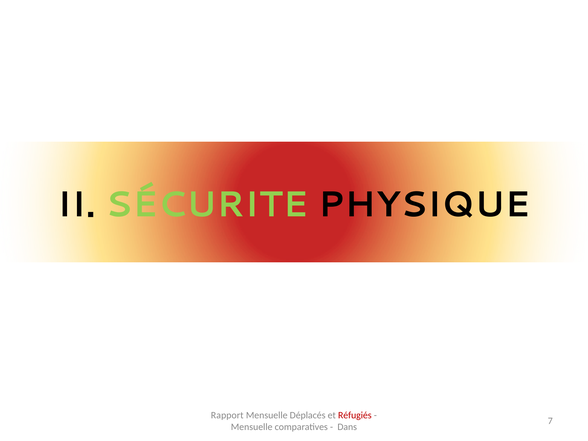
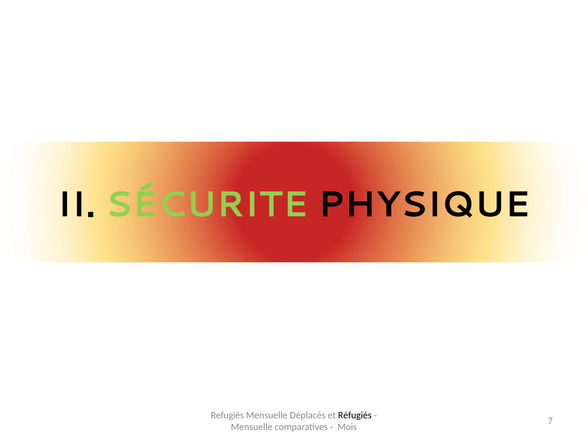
Rapport: Rapport -> Refugiés
Réfugiés colour: red -> black
Dans: Dans -> Mois
